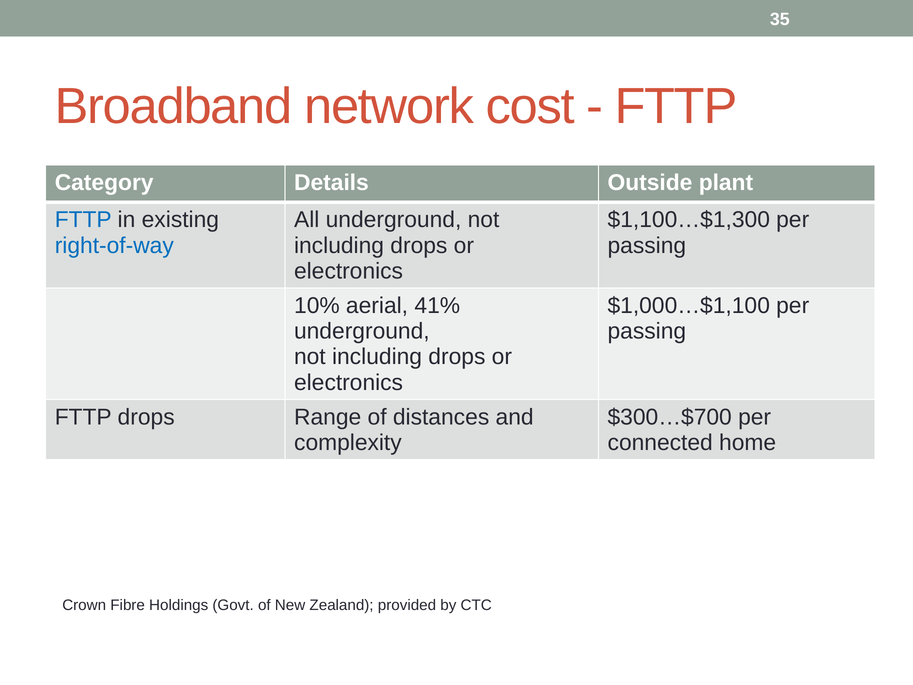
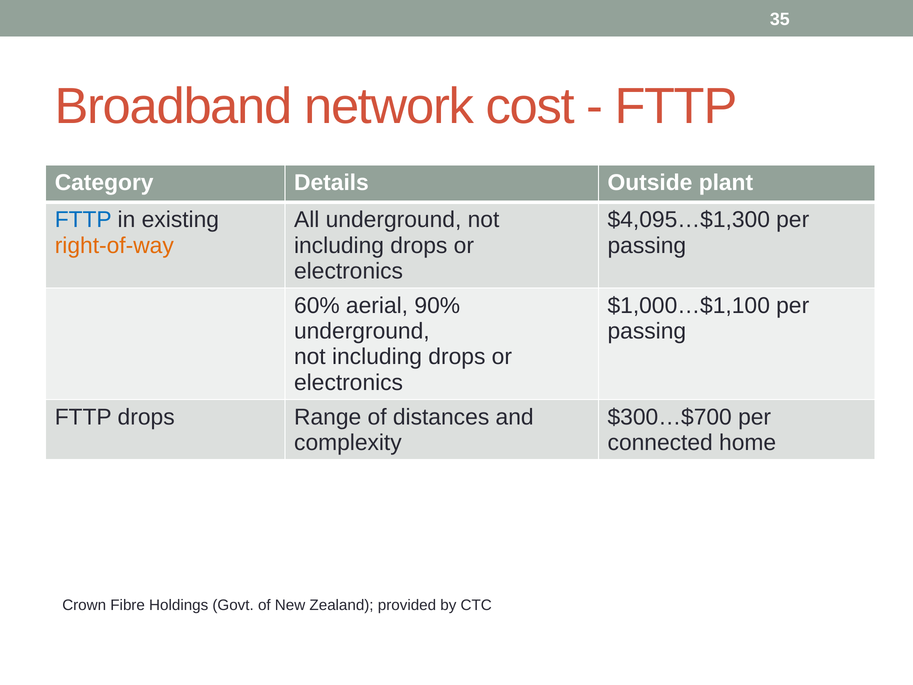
$1,100…$1,300: $1,100…$1,300 -> $4,095…$1,300
right-of-way colour: blue -> orange
10%: 10% -> 60%
41%: 41% -> 90%
